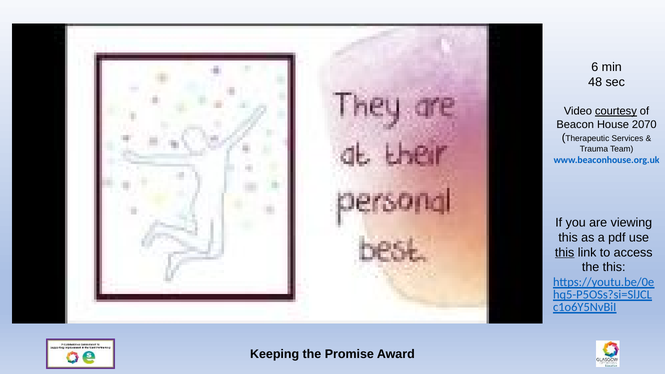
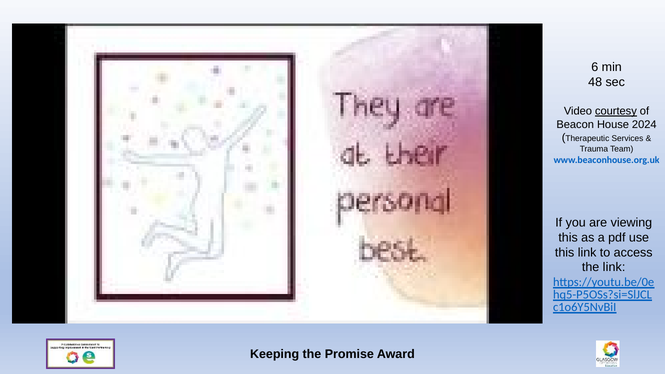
2070: 2070 -> 2024
this at (565, 252) underline: present -> none
the this: this -> link
